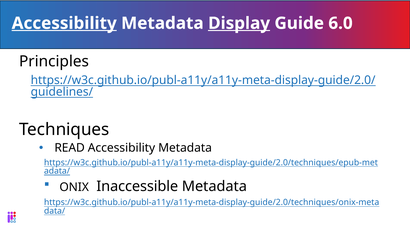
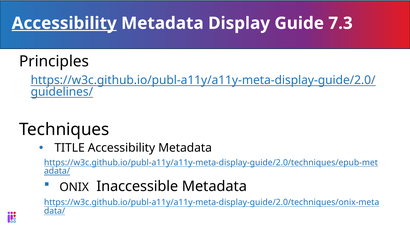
Display underline: present -> none
6.0: 6.0 -> 7.3
READ: READ -> TITLE
